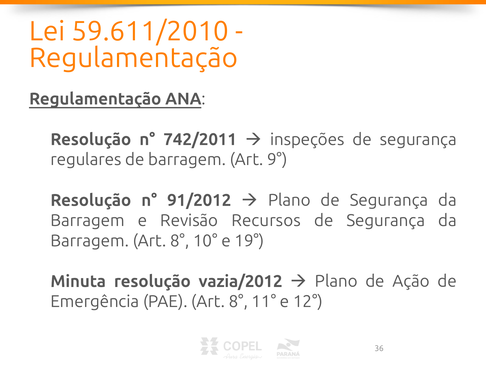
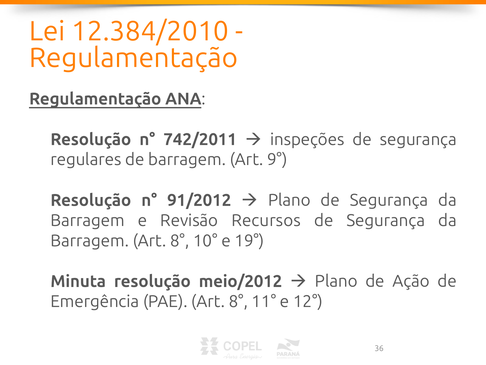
59.611/2010: 59.611/2010 -> 12.384/2010
vazia/2012: vazia/2012 -> meio/2012
